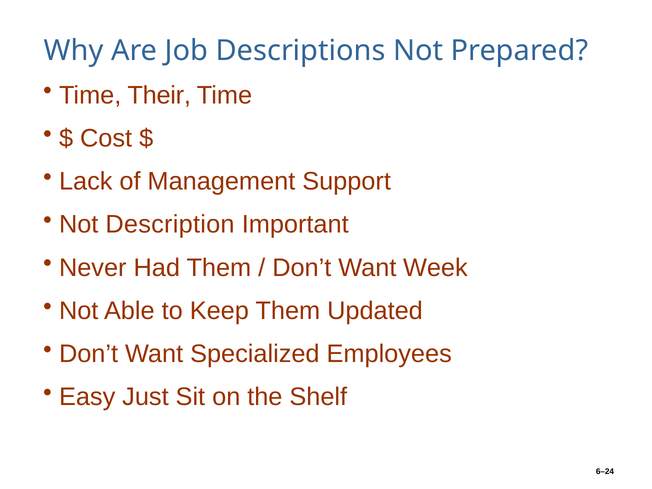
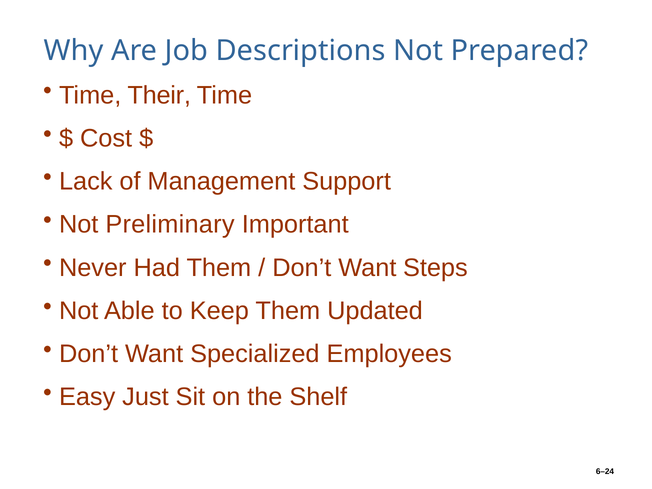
Description: Description -> Preliminary
Week: Week -> Steps
